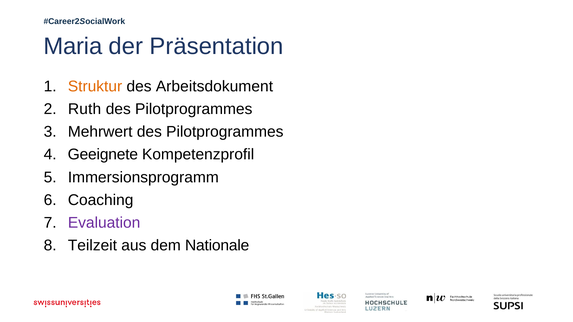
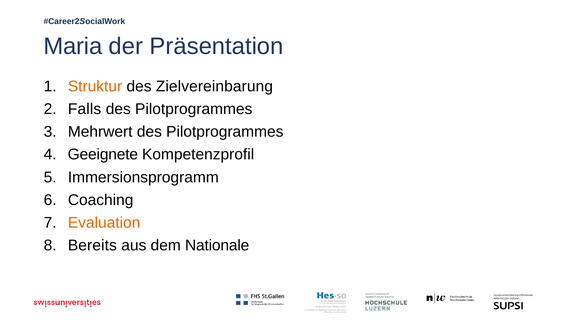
Arbeitsdokument: Arbeitsdokument -> Zielvereinbarung
Ruth: Ruth -> Falls
Evaluation colour: purple -> orange
Teilzeit: Teilzeit -> Bereits
